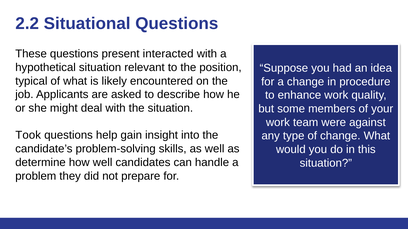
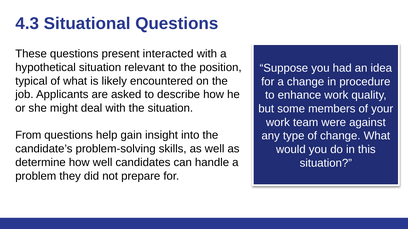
2.2: 2.2 -> 4.3
Took: Took -> From
